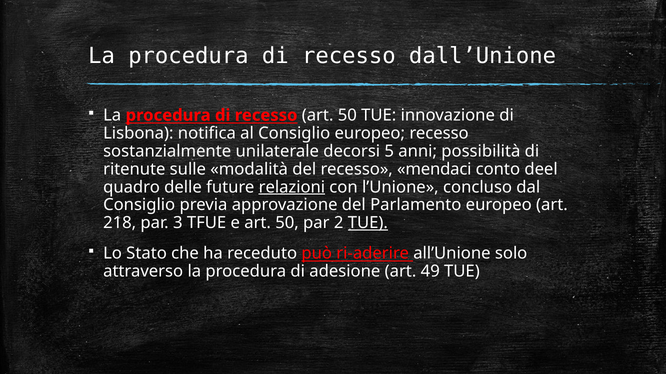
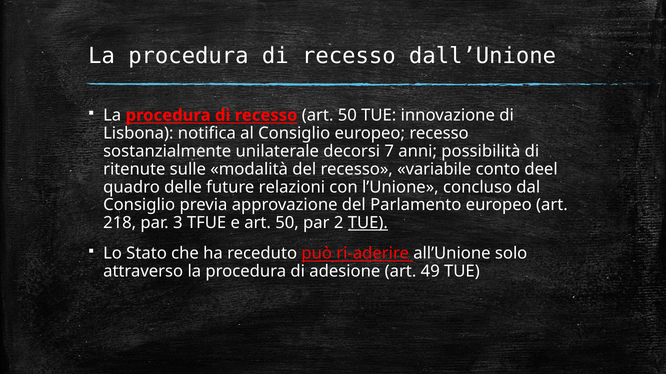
5: 5 -> 7
mendaci: mendaci -> variabile
relazioni underline: present -> none
